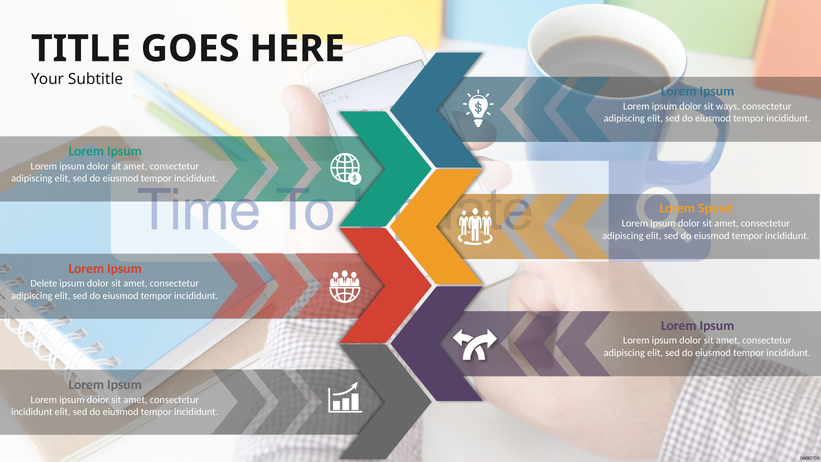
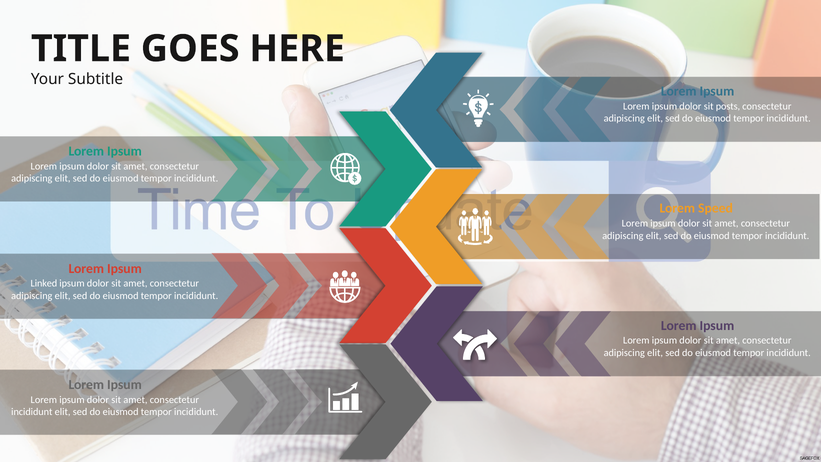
ways: ways -> posts
Delete: Delete -> Linked
